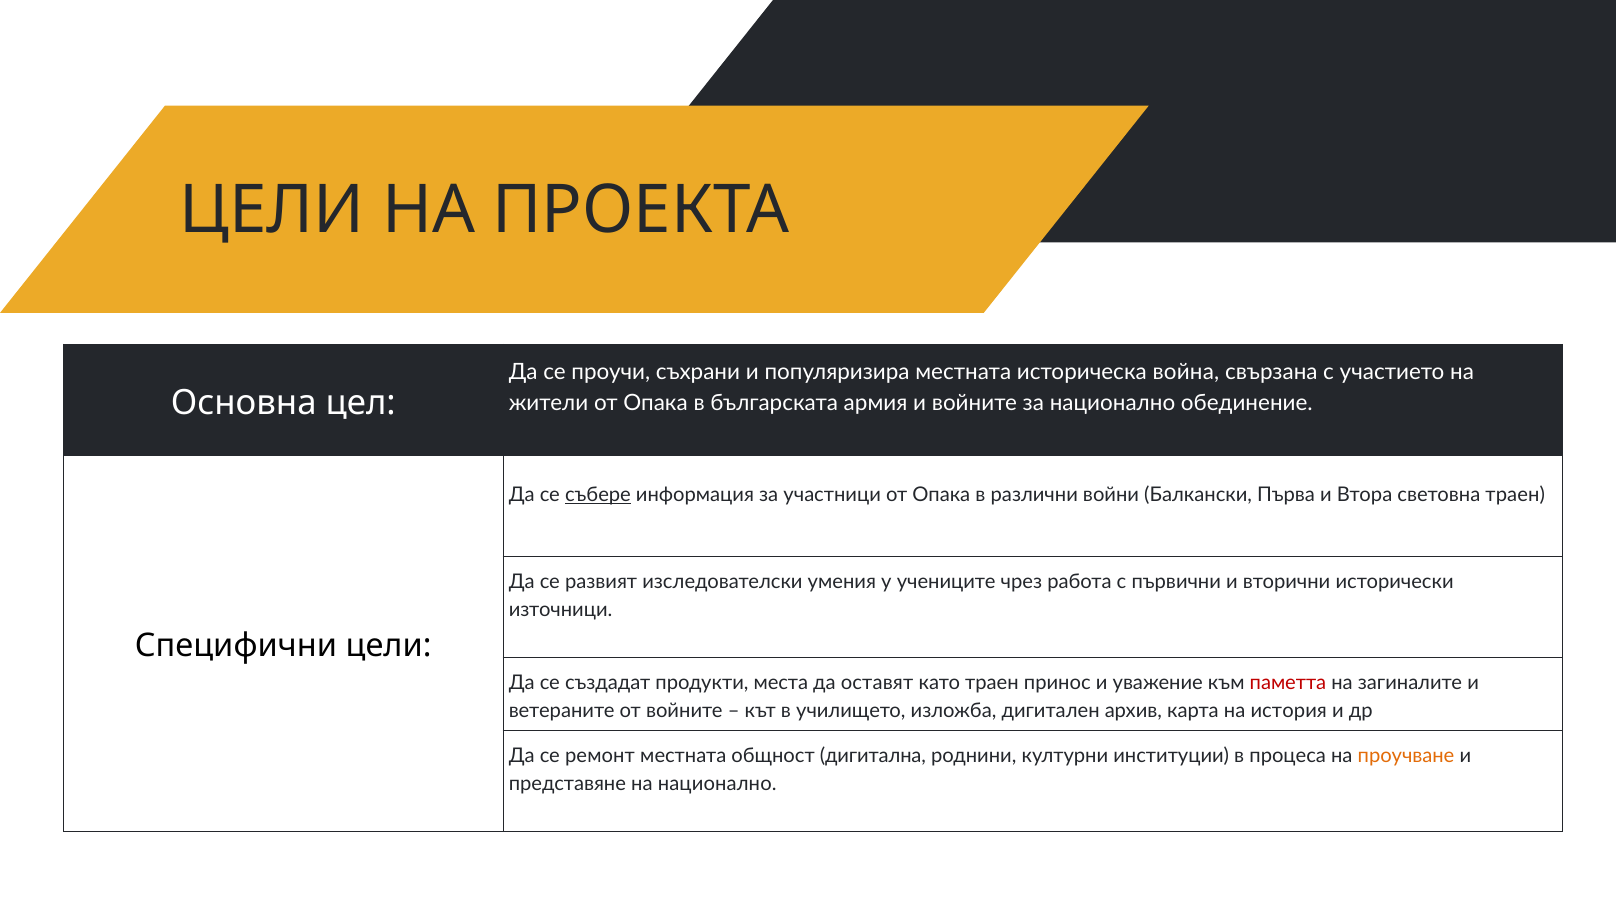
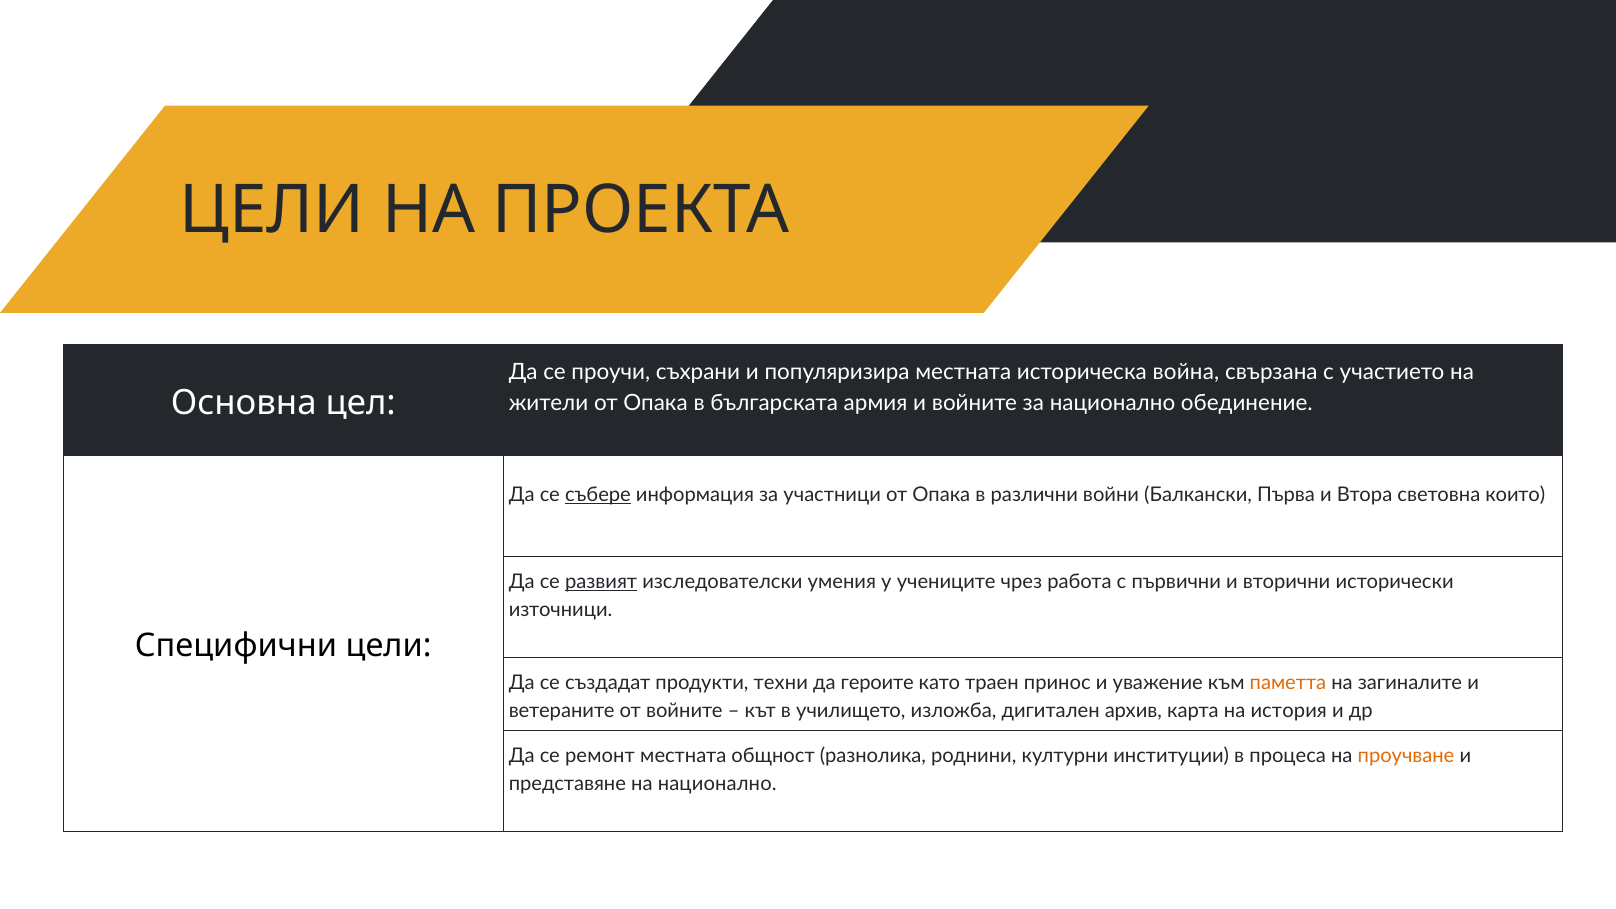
световна траен: траен -> които
развият underline: none -> present
места: места -> техни
оставят: оставят -> героите
паметта colour: red -> orange
дигитална: дигитална -> разнолика
